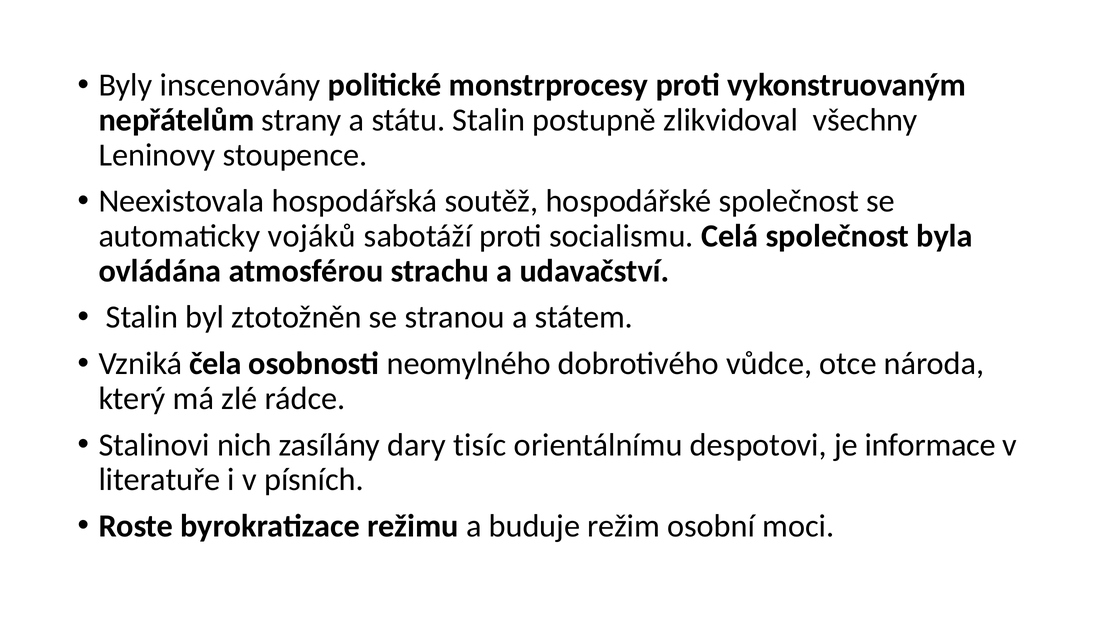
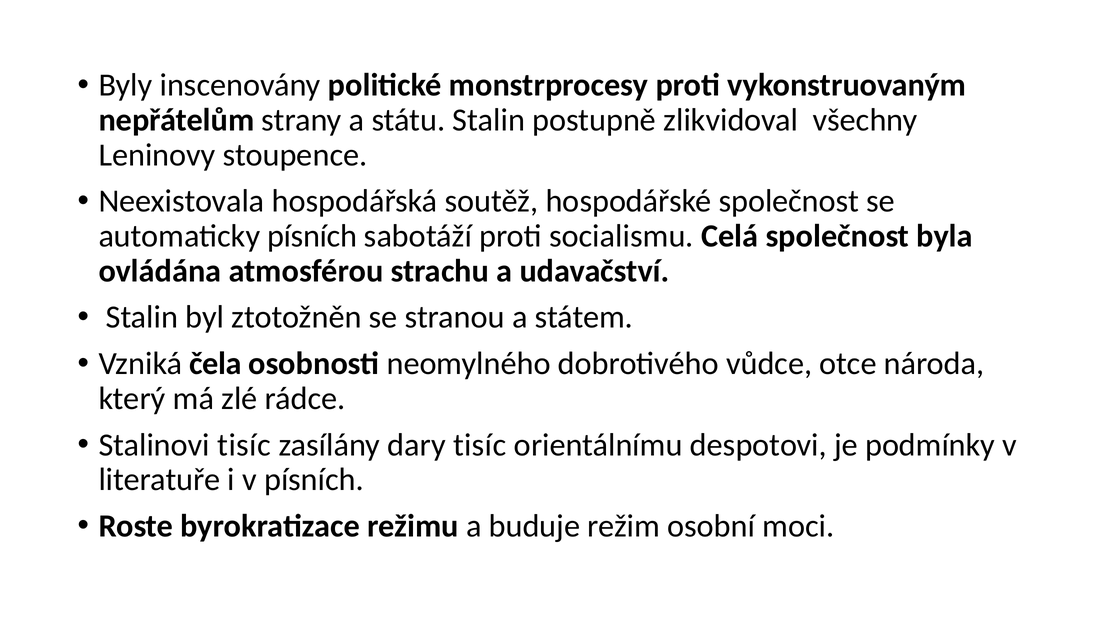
automaticky vojáků: vojáků -> písních
Stalinovi nich: nich -> tisíc
informace: informace -> podmínky
